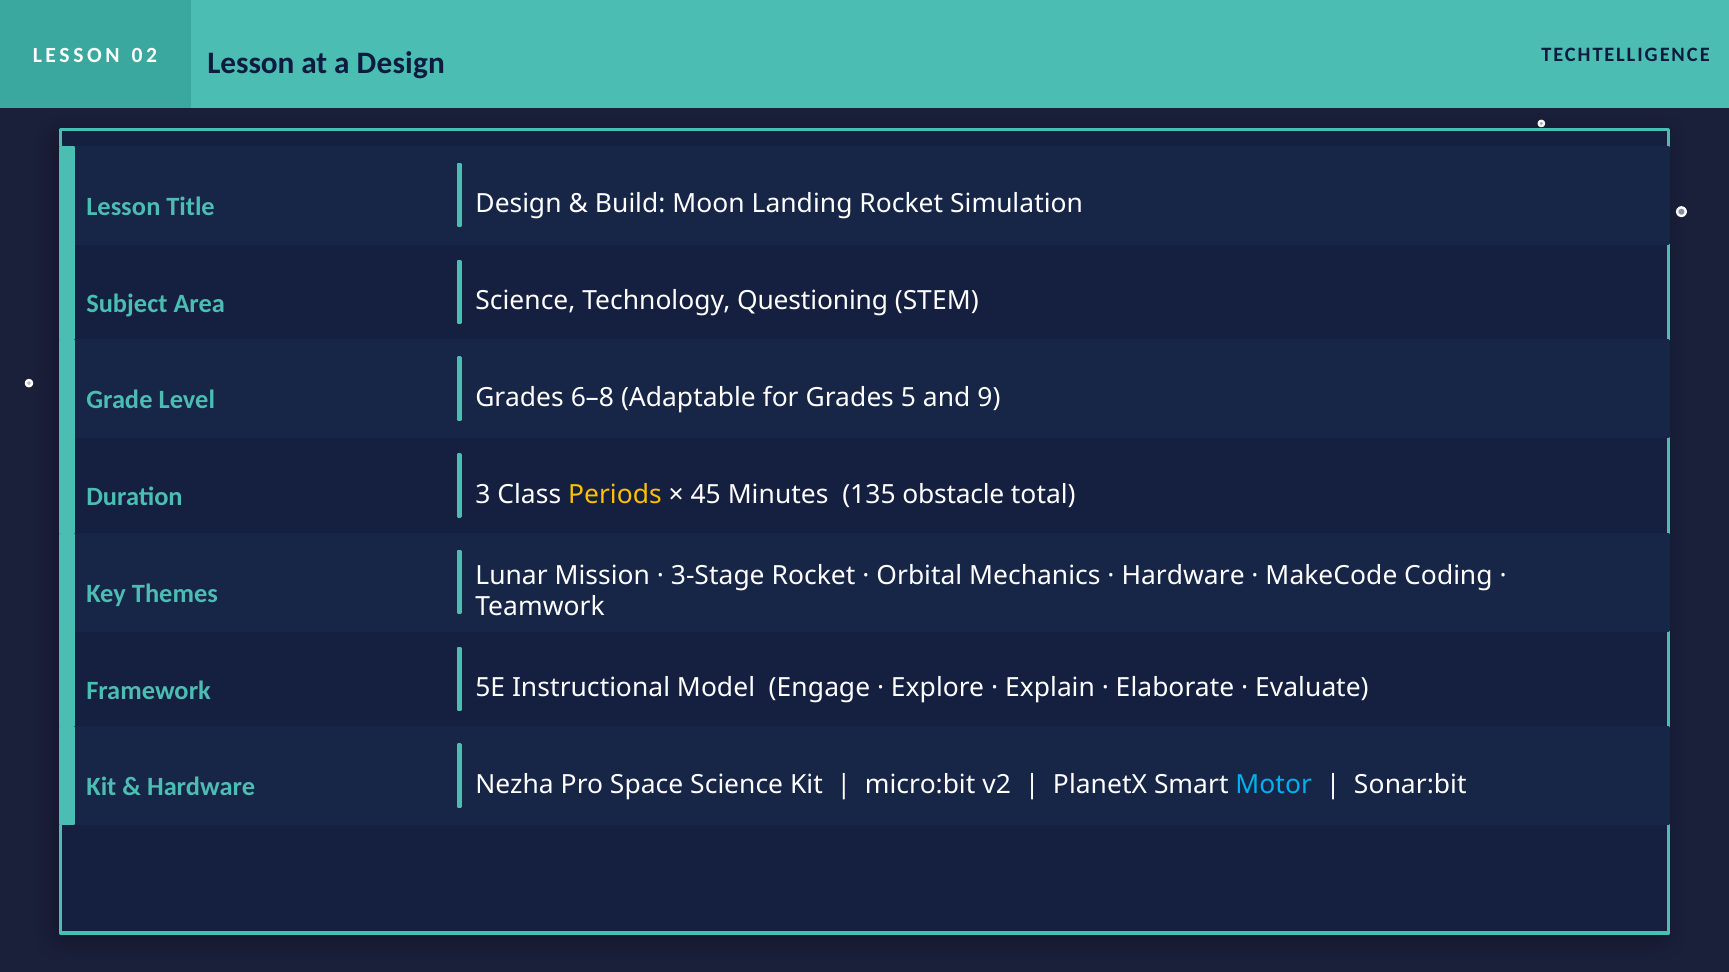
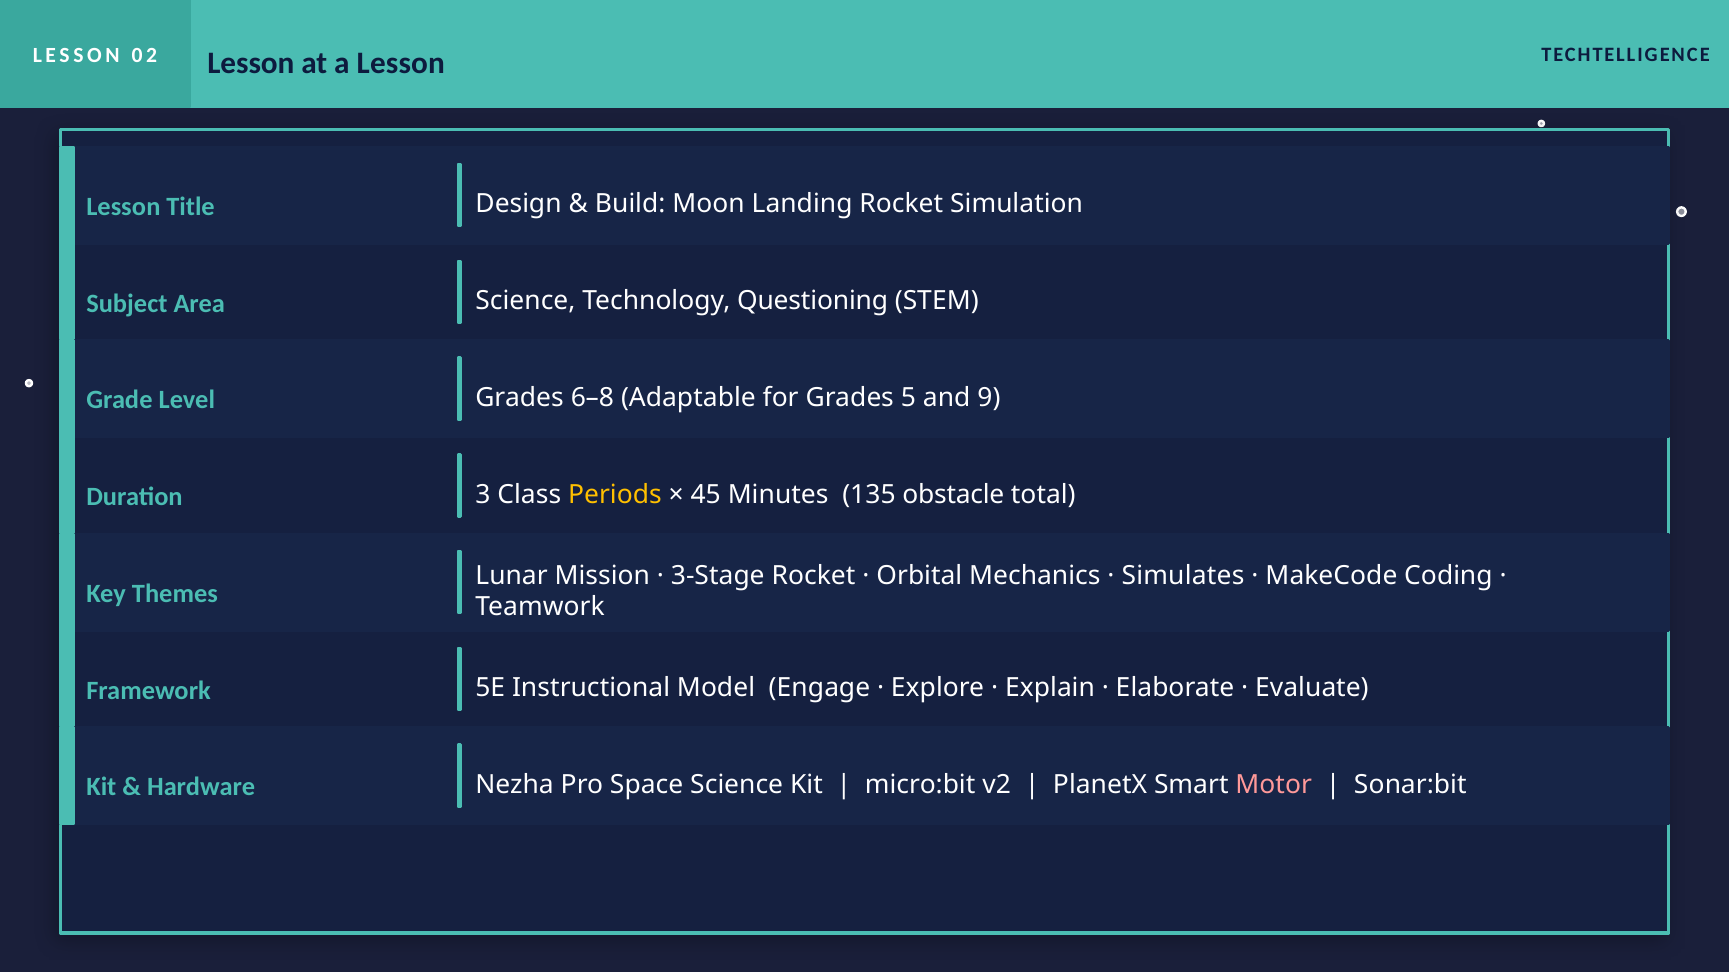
a Design: Design -> Lesson
Hardware at (1183, 576): Hardware -> Simulates
Motor colour: light blue -> pink
